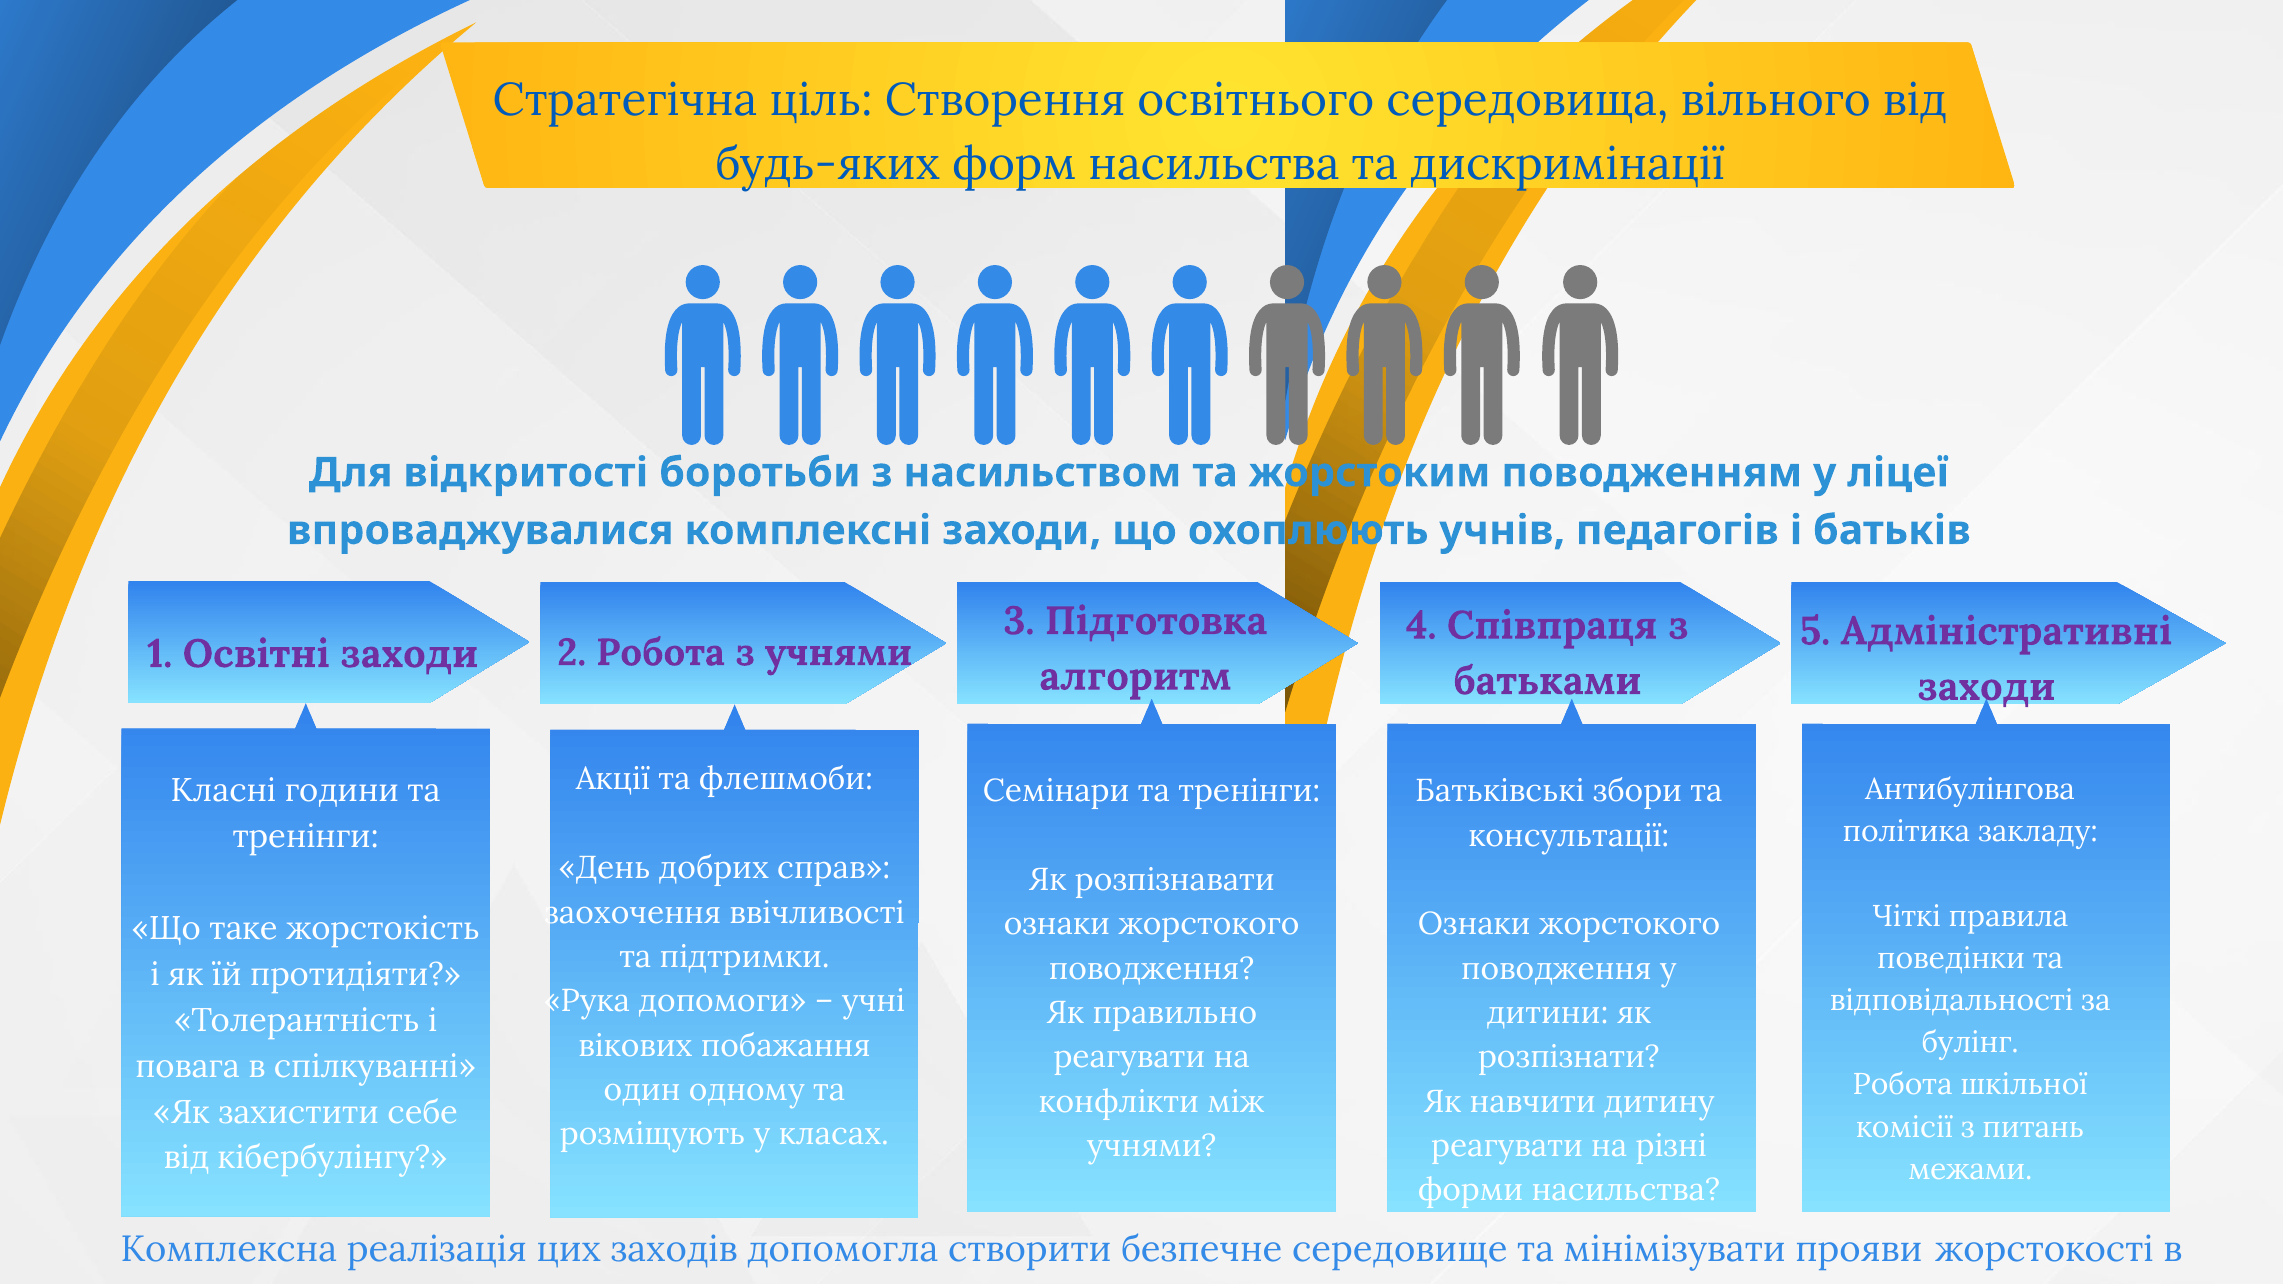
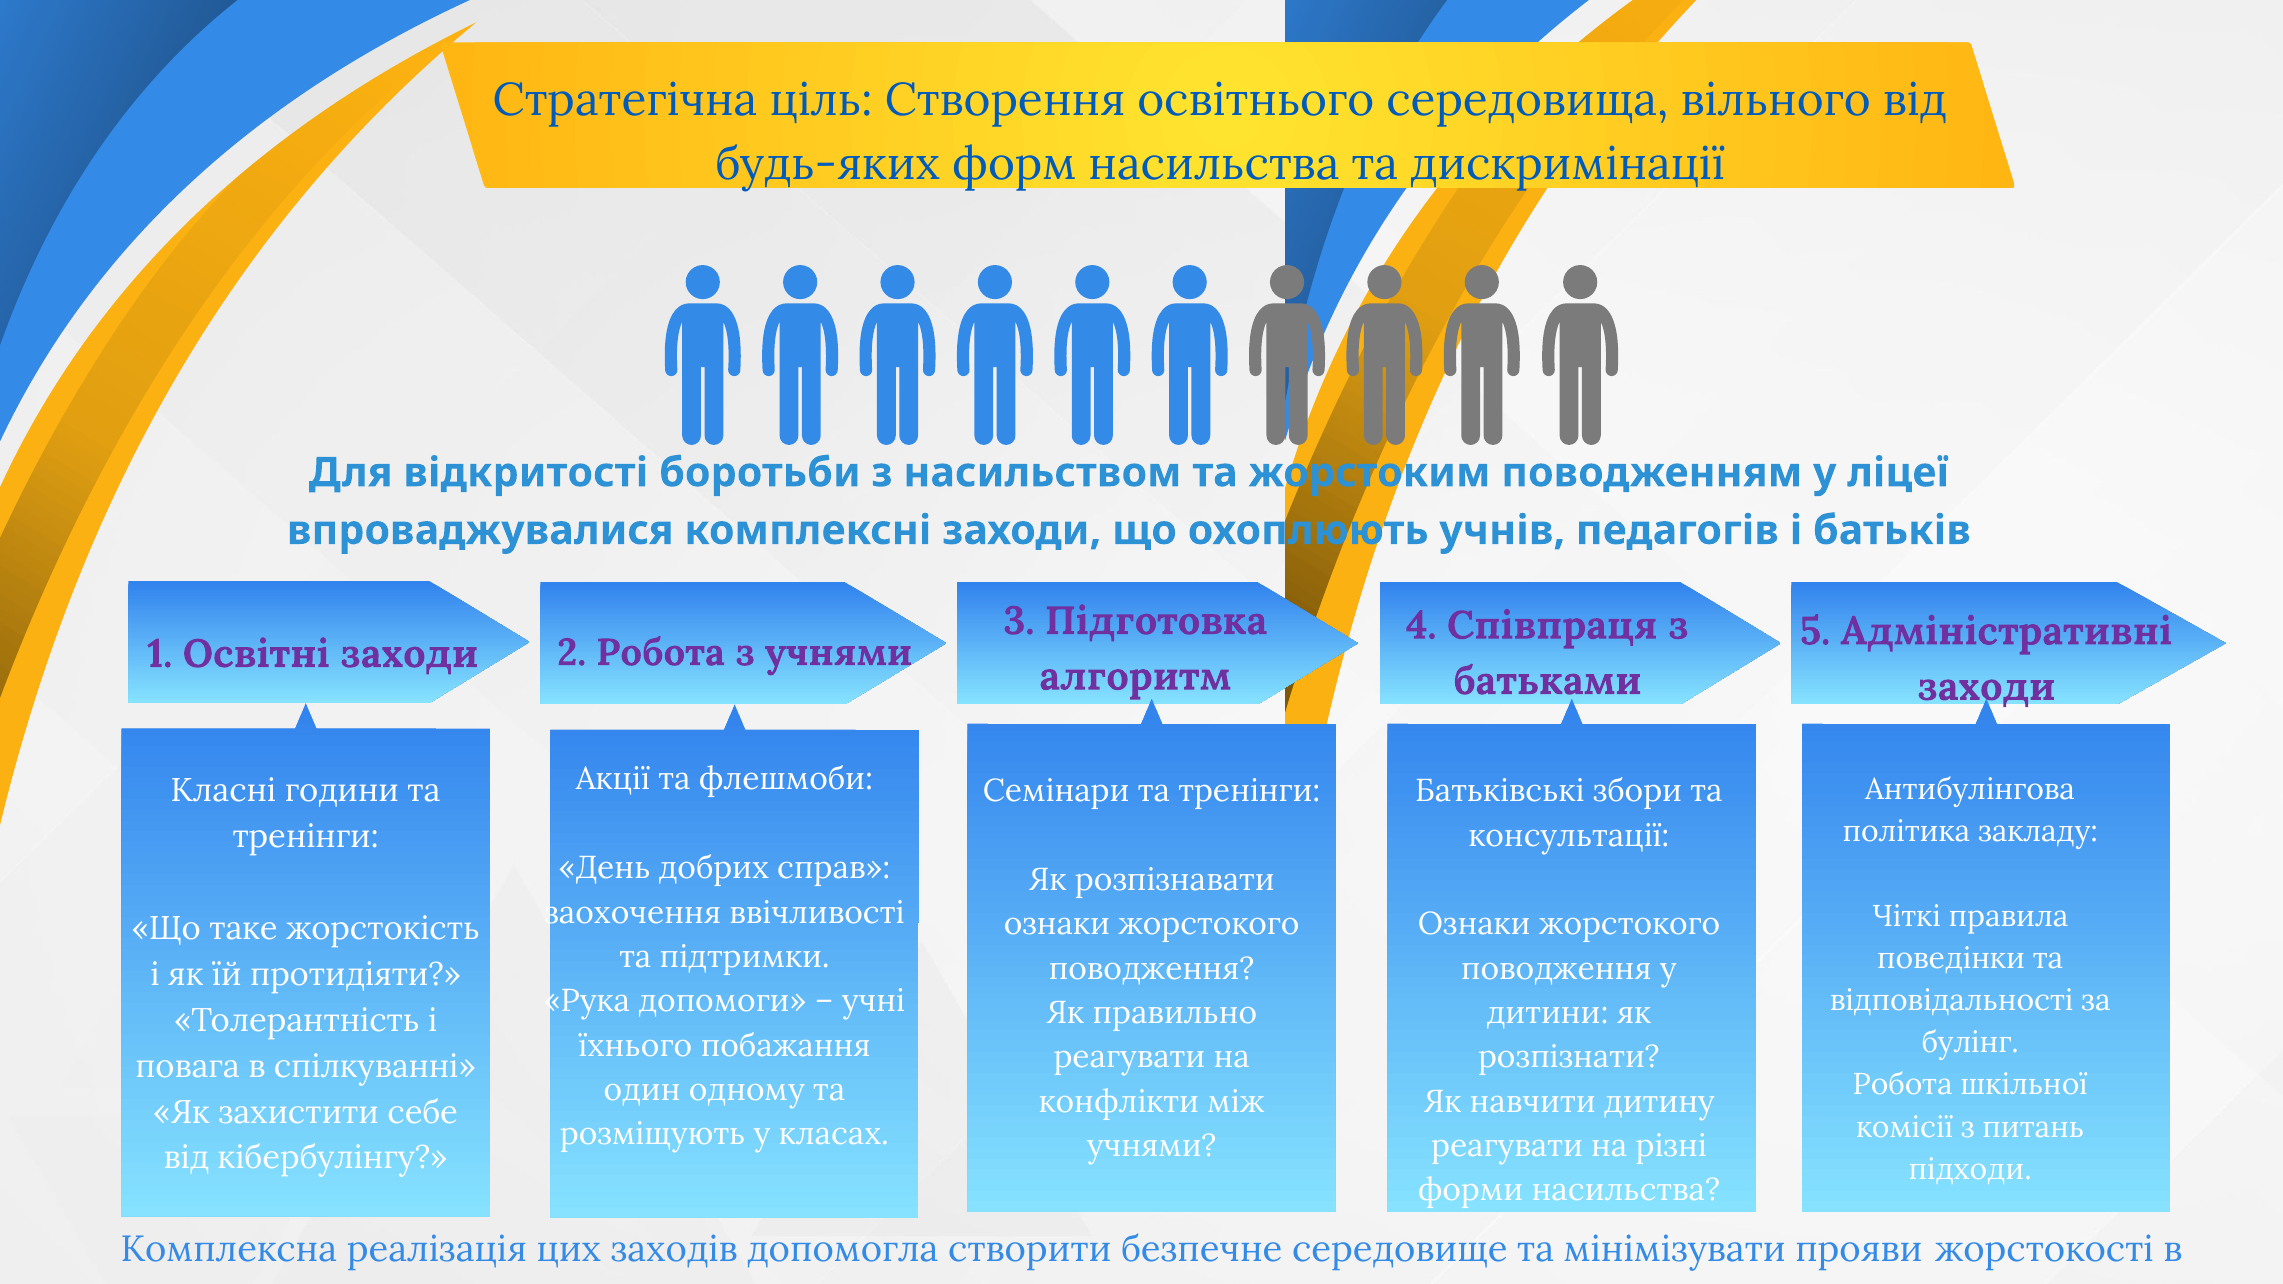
вікових: вікових -> їхнього
межами: межами -> підходи
